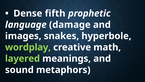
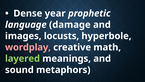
fifth: fifth -> year
snakes: snakes -> locusts
wordplay colour: light green -> pink
